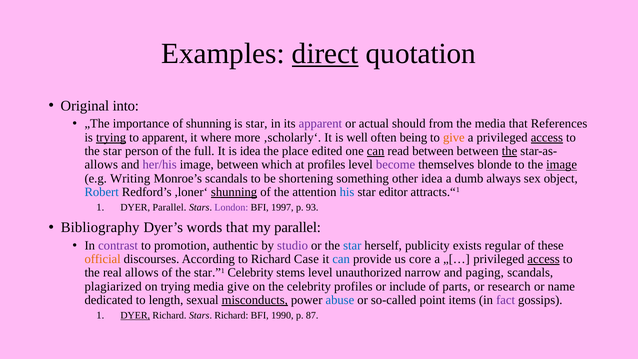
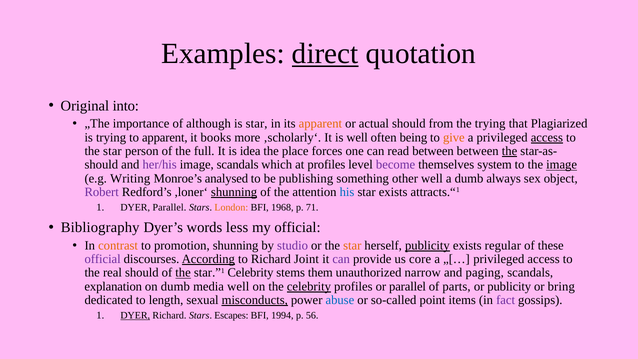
of shunning: shunning -> although
apparent at (320, 124) colour: purple -> orange
the media: media -> trying
References: References -> Plagiarized
trying at (111, 137) underline: present -> none
where: where -> books
edited: edited -> forces
can at (376, 151) underline: present -> none
allows at (101, 165): allows -> should
image between: between -> scandals
blonde: blonde -> system
Monroe’s scandals: scandals -> analysed
shortening: shortening -> publishing
other idea: idea -> well
Robert colour: blue -> purple
star editor: editor -> exists
London colour: purple -> orange
1997: 1997 -> 1968
93: 93 -> 71
words that: that -> less
my parallel: parallel -> official
contrast colour: purple -> orange
promotion authentic: authentic -> shunning
star at (352, 245) colour: blue -> orange
publicity at (427, 245) underline: none -> present
official at (103, 259) colour: orange -> purple
According underline: none -> present
Case: Case -> Joint
can at (341, 259) colour: blue -> purple
access at (544, 259) underline: present -> none
real allows: allows -> should
the at (183, 273) underline: none -> present
stems level: level -> them
plagiarized: plagiarized -> explanation
on trying: trying -> dumb
media give: give -> well
celebrity at (309, 286) underline: none -> present
or include: include -> parallel
or research: research -> publicity
name: name -> bring
Stars Richard: Richard -> Escapes
1990: 1990 -> 1994
87: 87 -> 56
